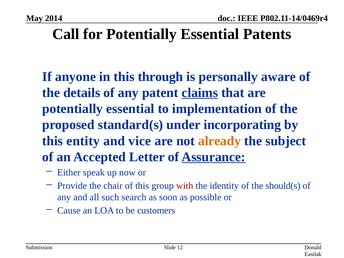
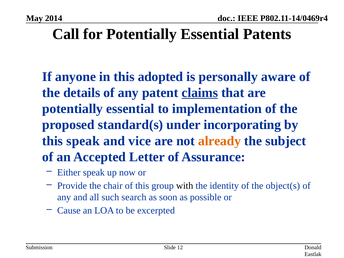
through: through -> adopted
this entity: entity -> speak
Assurance underline: present -> none
with colour: red -> black
should(s: should(s -> object(s
customers: customers -> excerpted
